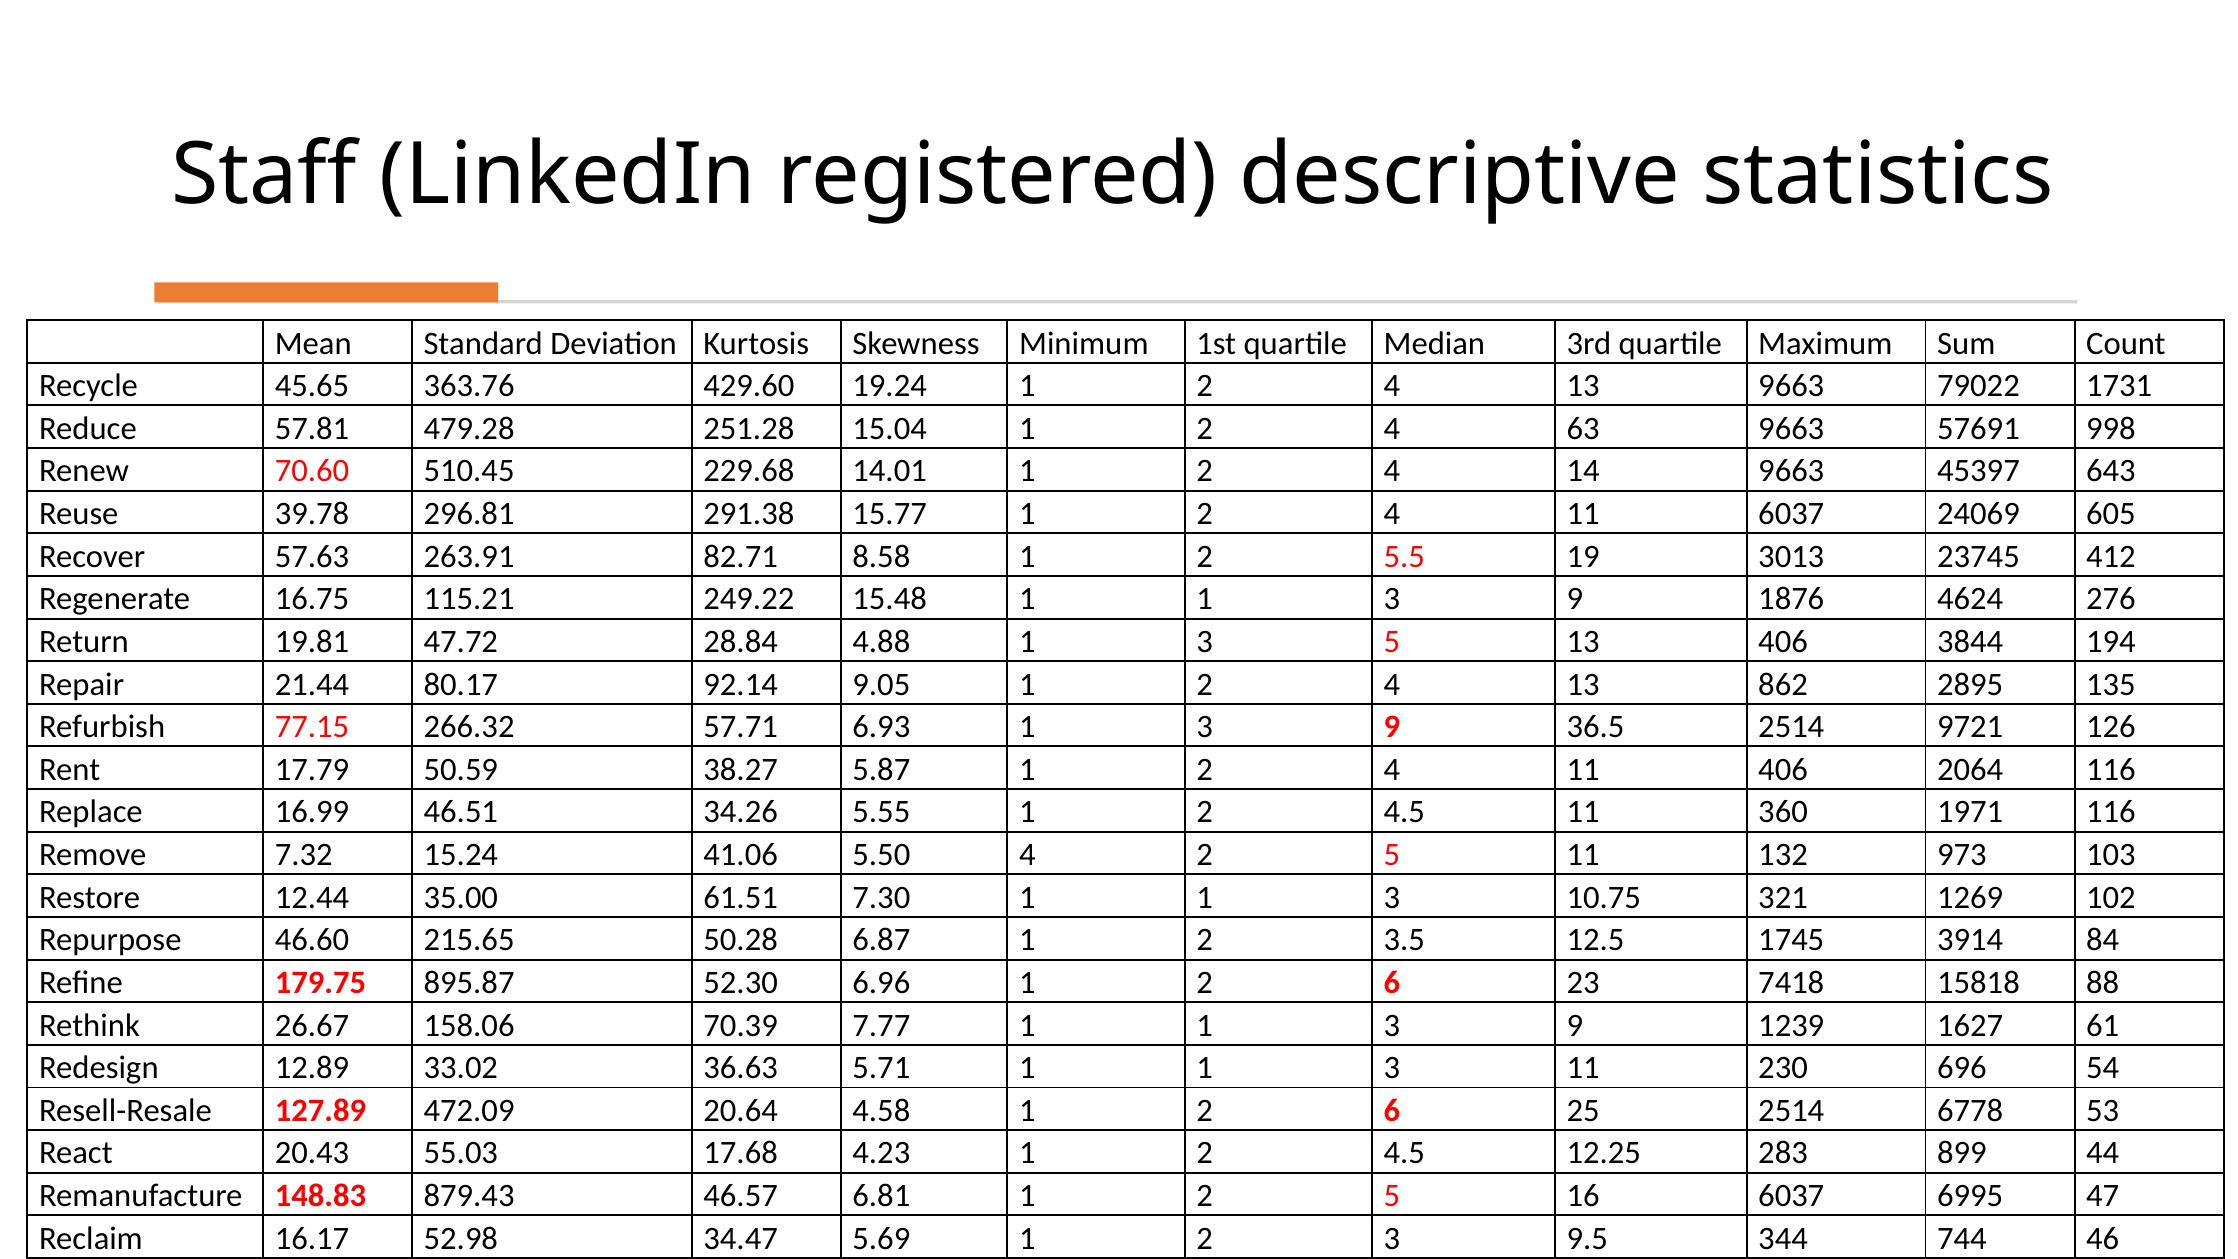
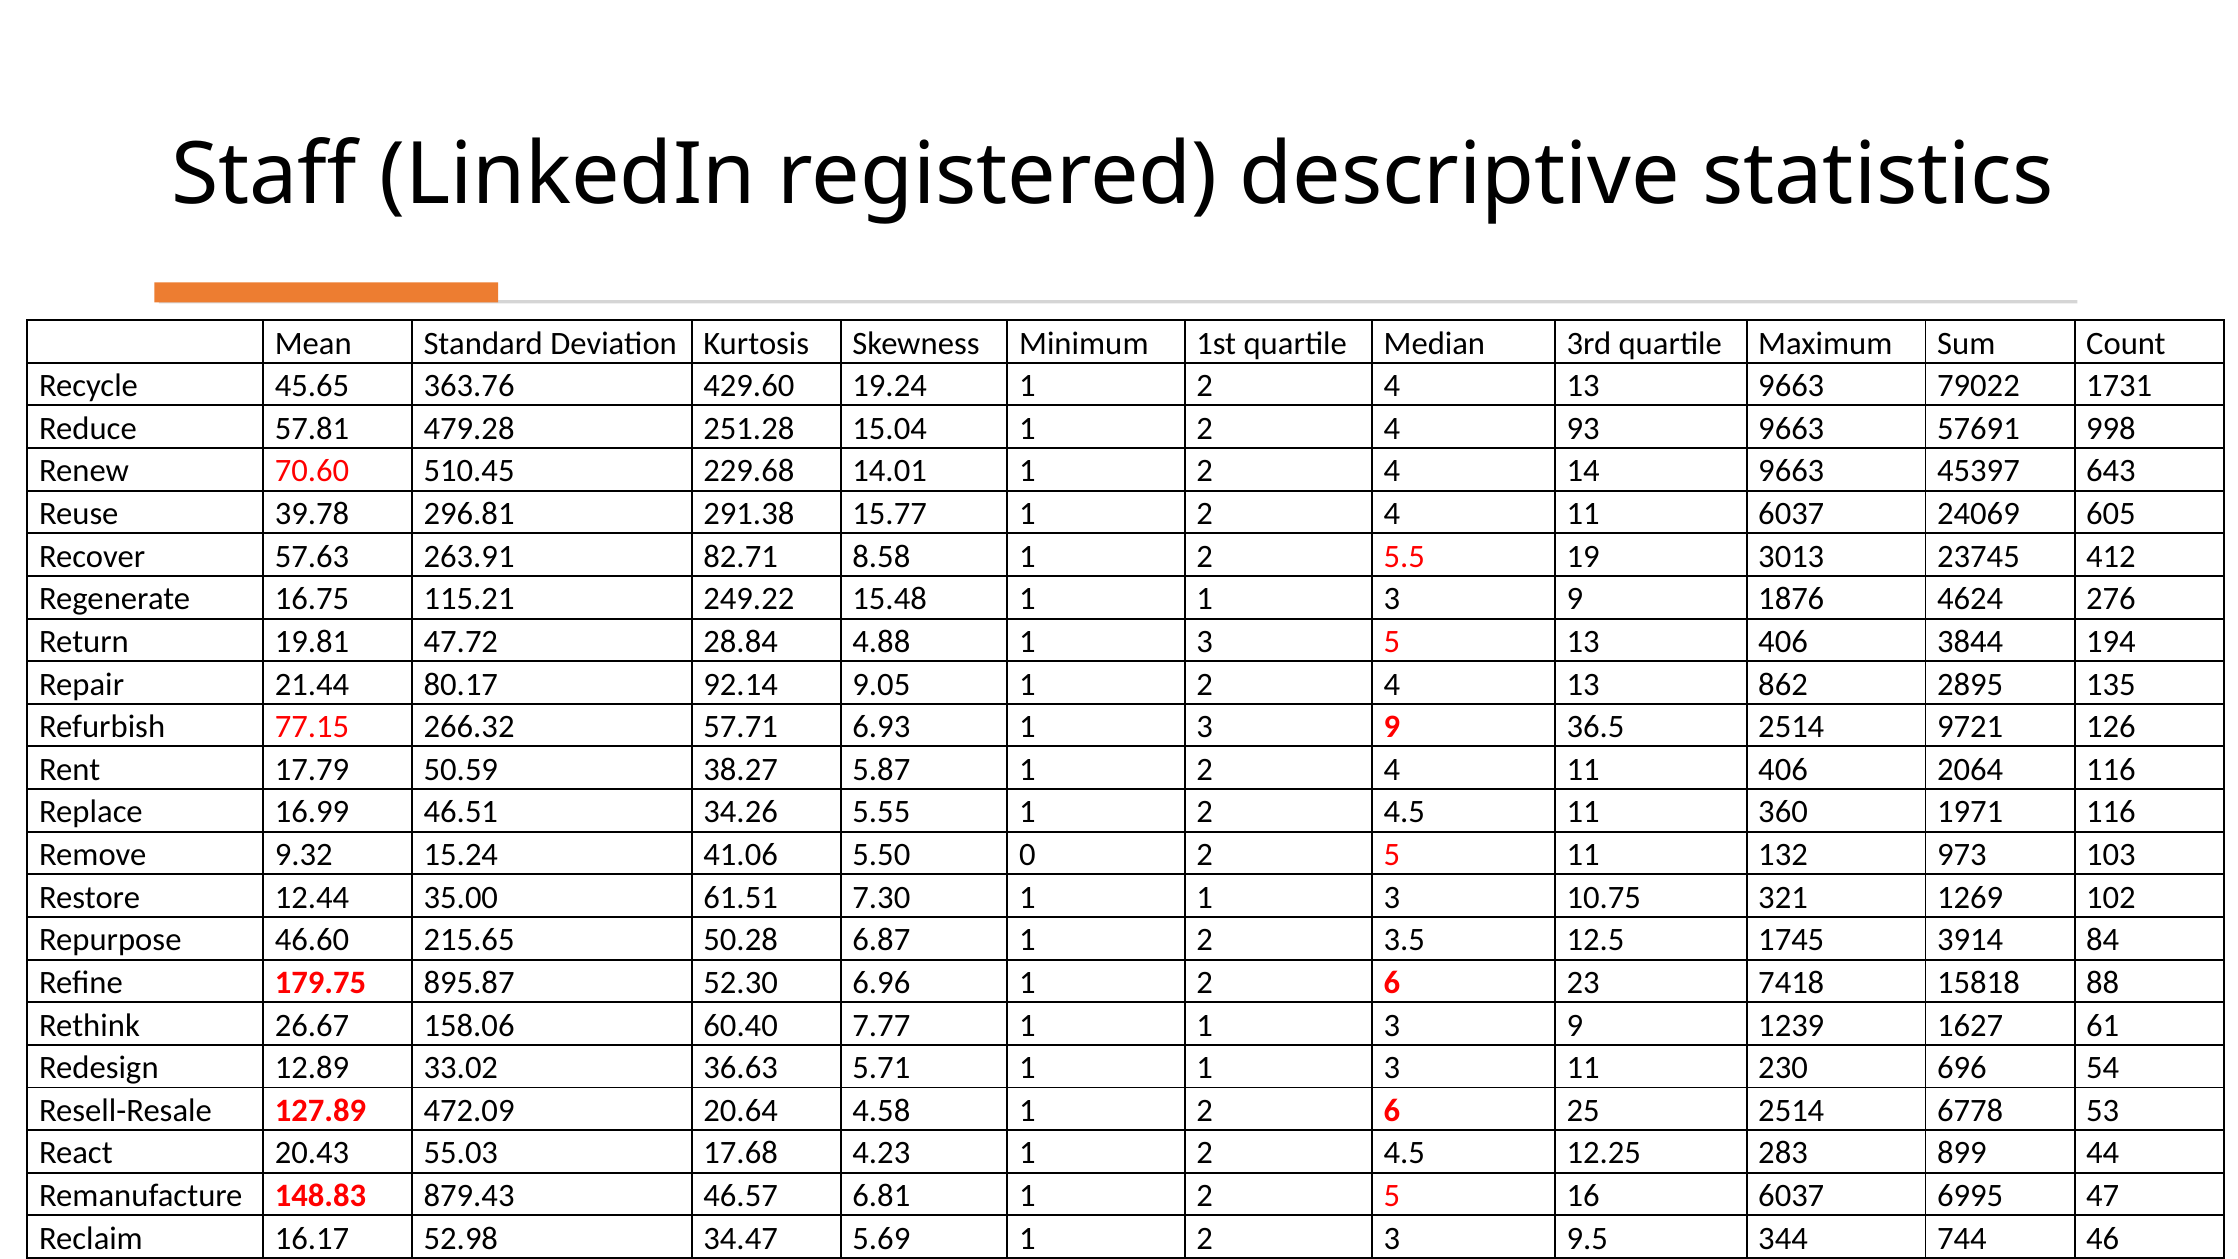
63: 63 -> 93
7.32: 7.32 -> 9.32
5.50 4: 4 -> 0
70.39: 70.39 -> 60.40
